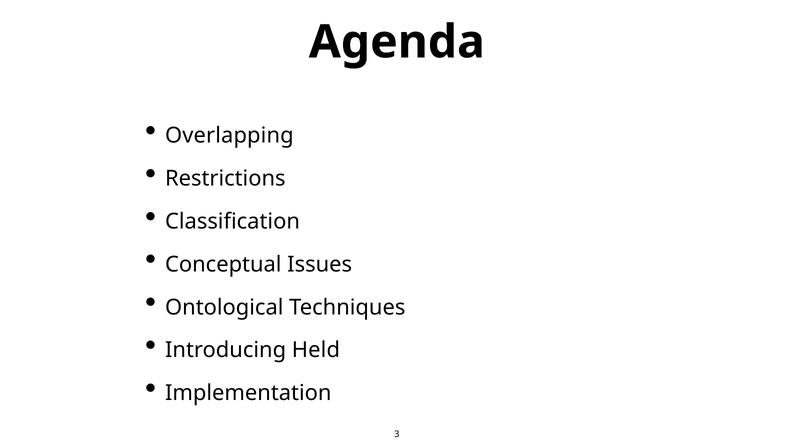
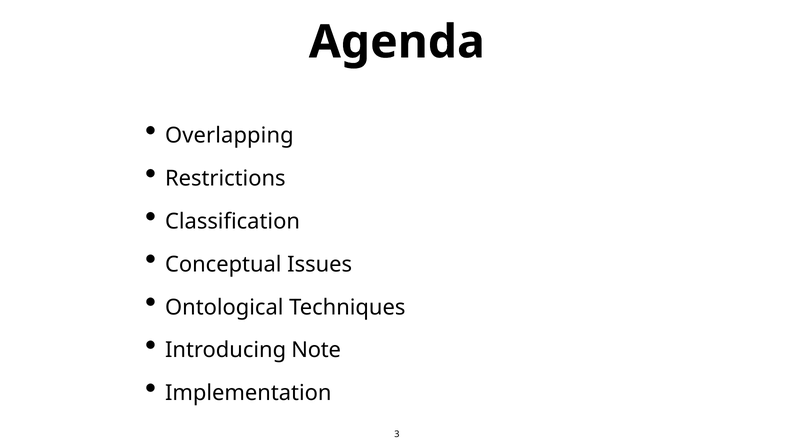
Held: Held -> Note
